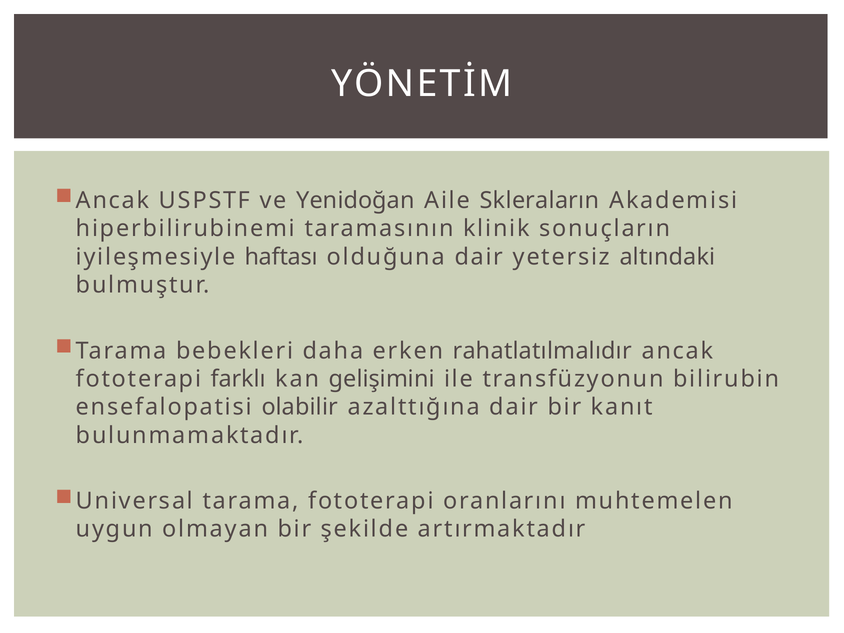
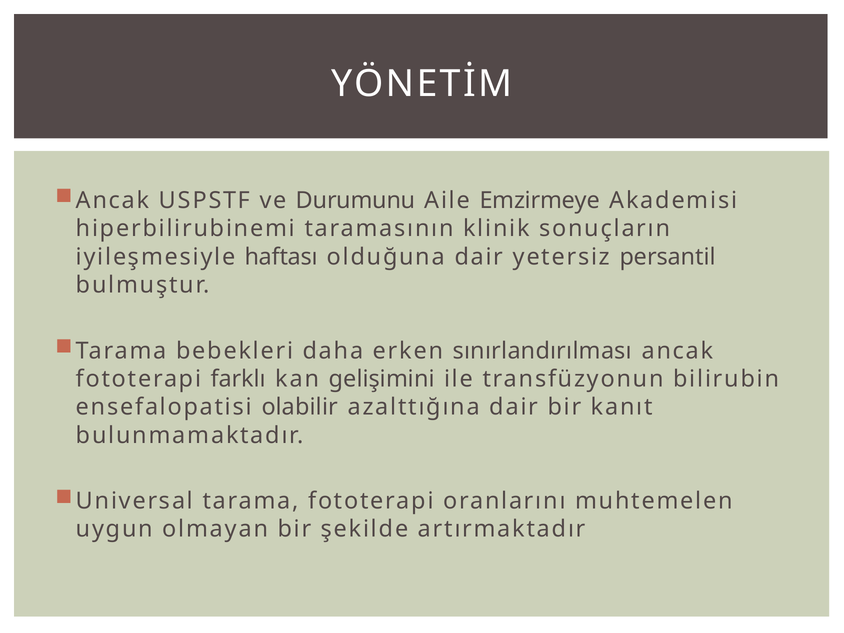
Yenidoğan: Yenidoğan -> Durumunu
Skleraların: Skleraların -> Emzirmeye
altındaki: altındaki -> persantil
rahatlatılmalıdır: rahatlatılmalıdır -> sınırlandırılması
